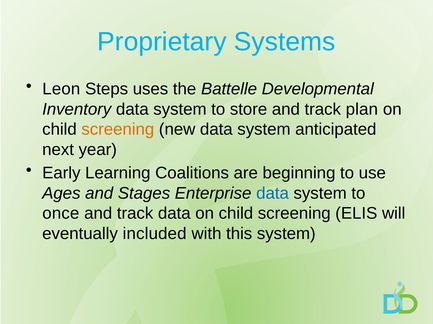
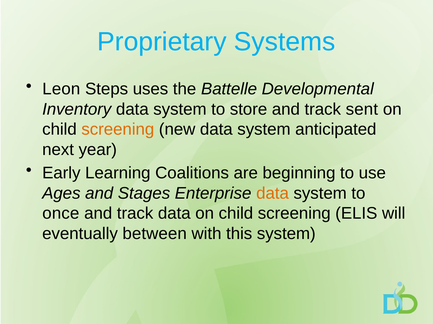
plan: plan -> sent
data at (273, 194) colour: blue -> orange
included: included -> between
